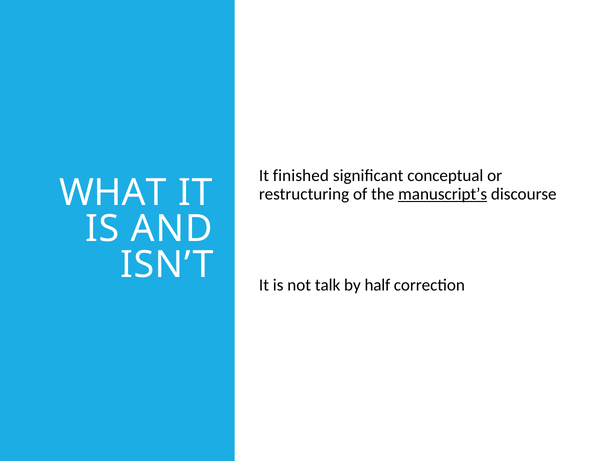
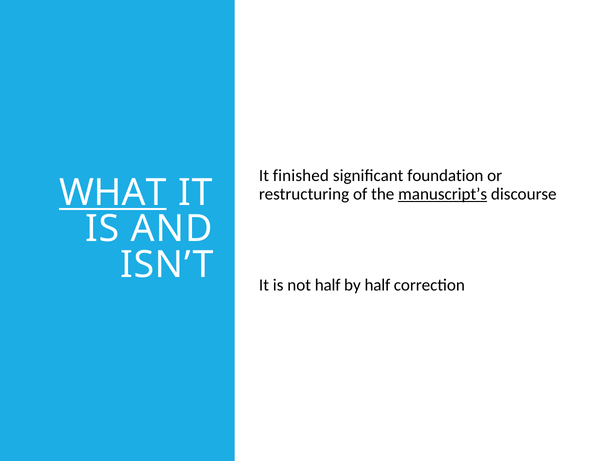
conceptual: conceptual -> foundation
WHAT underline: none -> present
not talk: talk -> half
